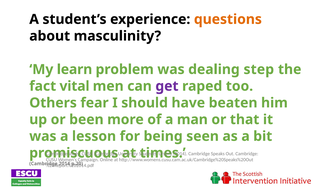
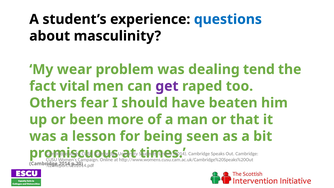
questions colour: orange -> blue
learn: learn -> wear
step: step -> tend
